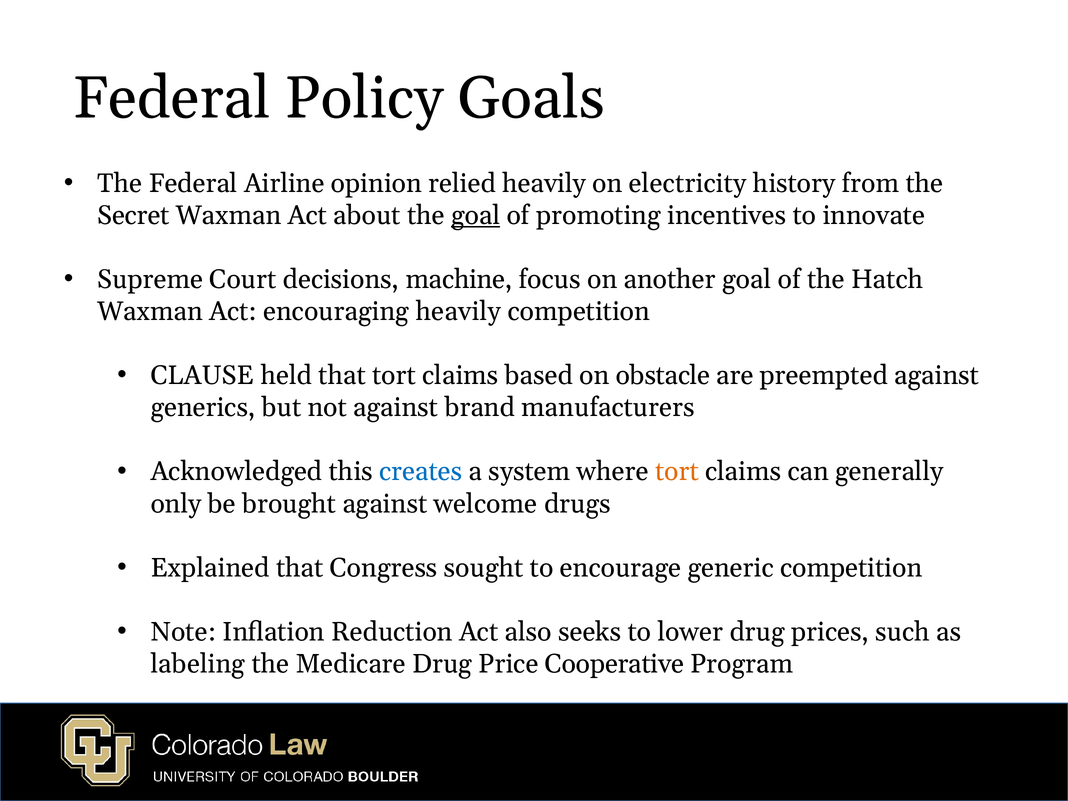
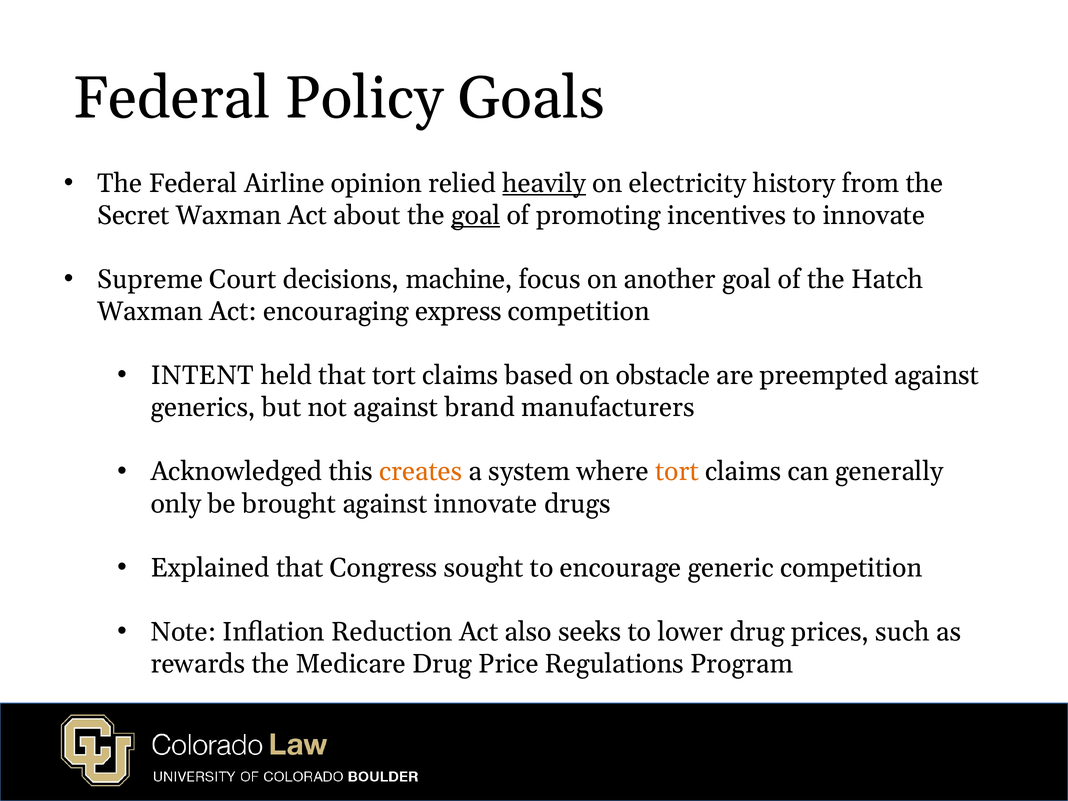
heavily at (544, 183) underline: none -> present
encouraging heavily: heavily -> express
CLAUSE: CLAUSE -> INTENT
creates colour: blue -> orange
against welcome: welcome -> innovate
labeling: labeling -> rewards
Cooperative: Cooperative -> Regulations
